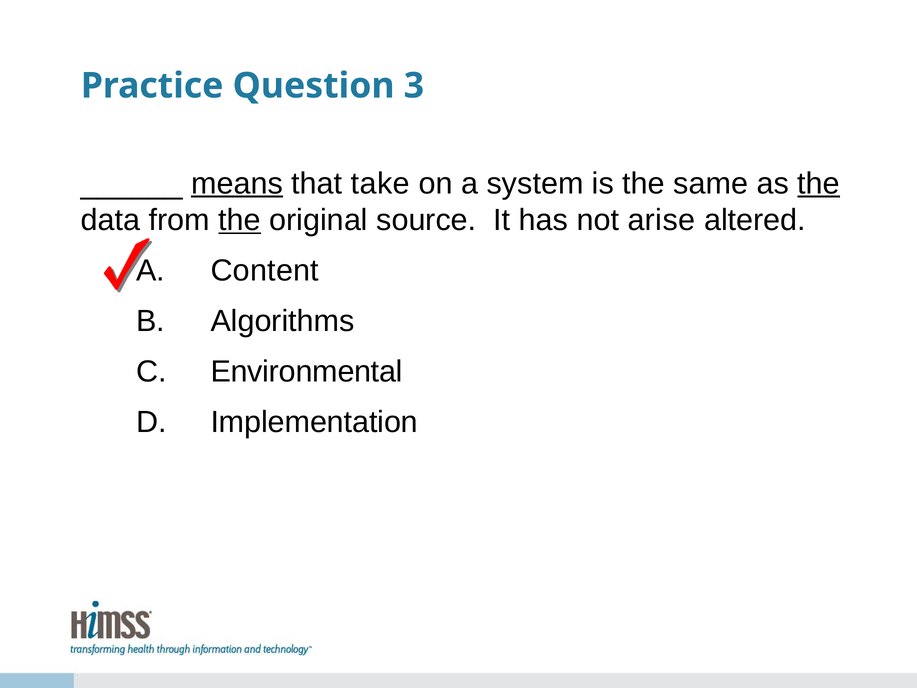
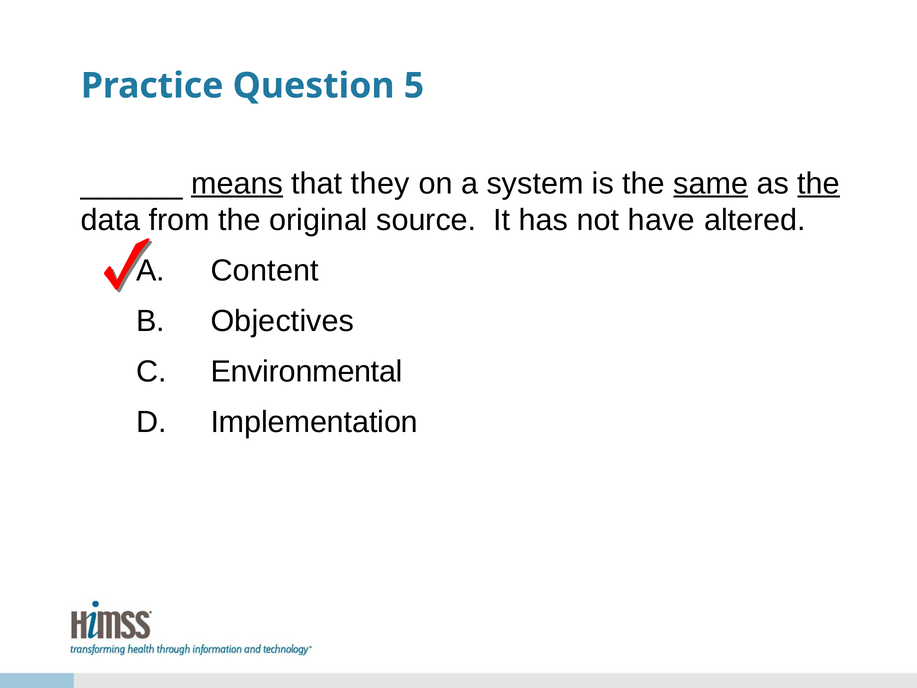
3: 3 -> 5
take: take -> they
same underline: none -> present
the at (240, 220) underline: present -> none
arise: arise -> have
Algorithms: Algorithms -> Objectives
